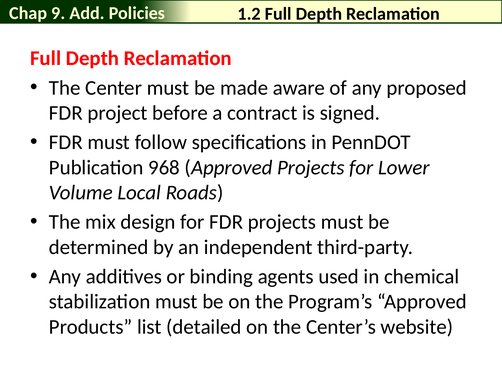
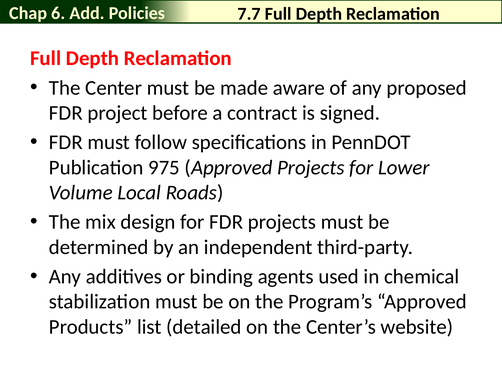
9: 9 -> 6
1.2: 1.2 -> 7.7
968: 968 -> 975
